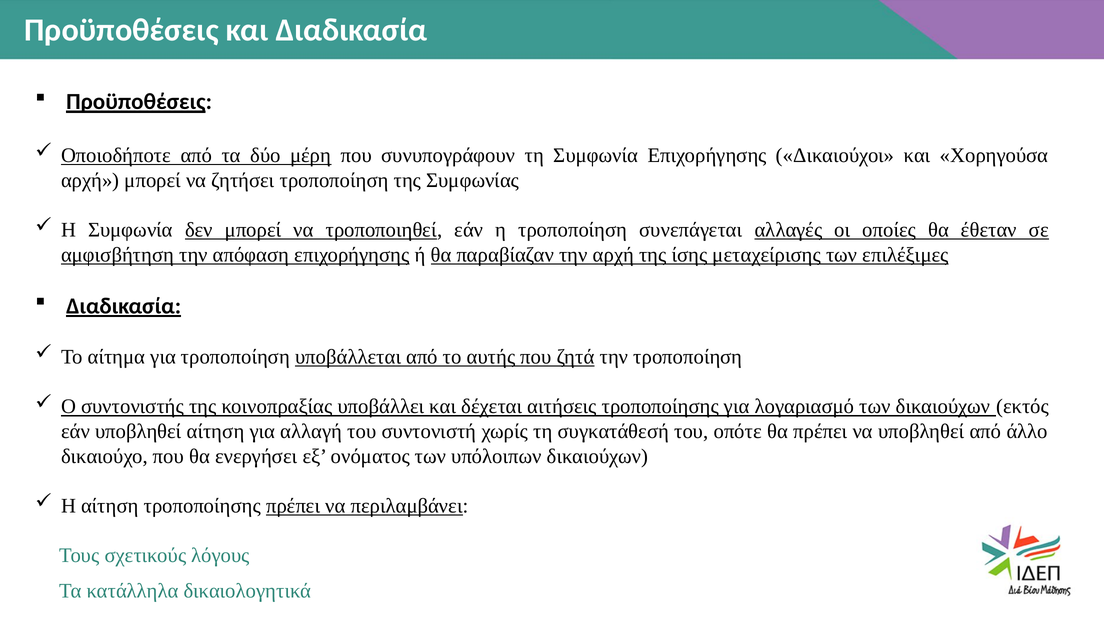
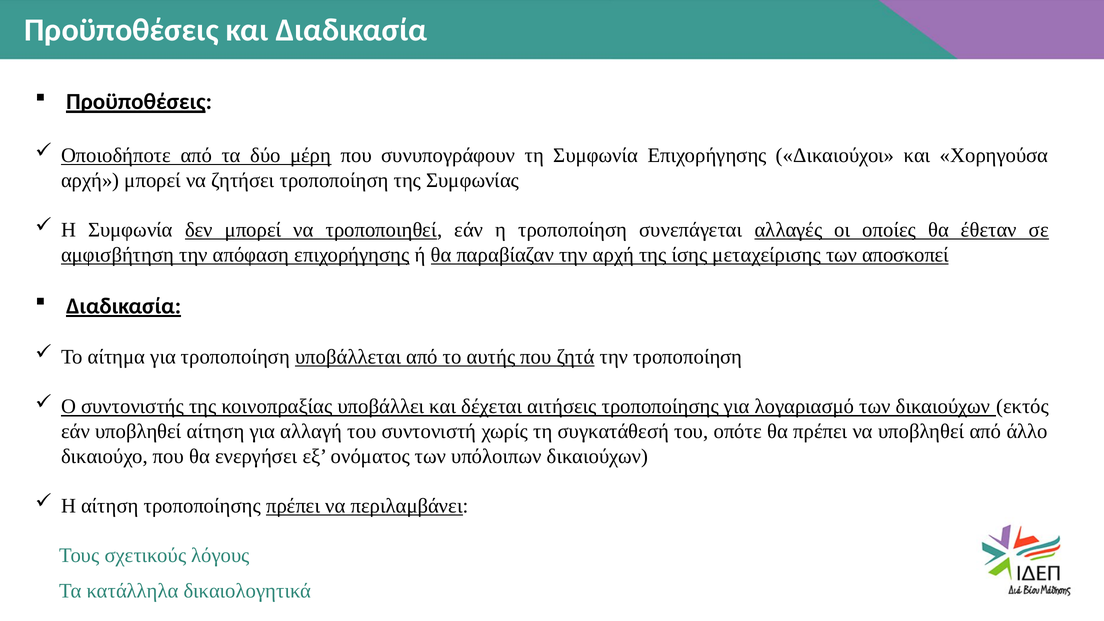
επιλέξιμες: επιλέξιμες -> αποσκοπεί
